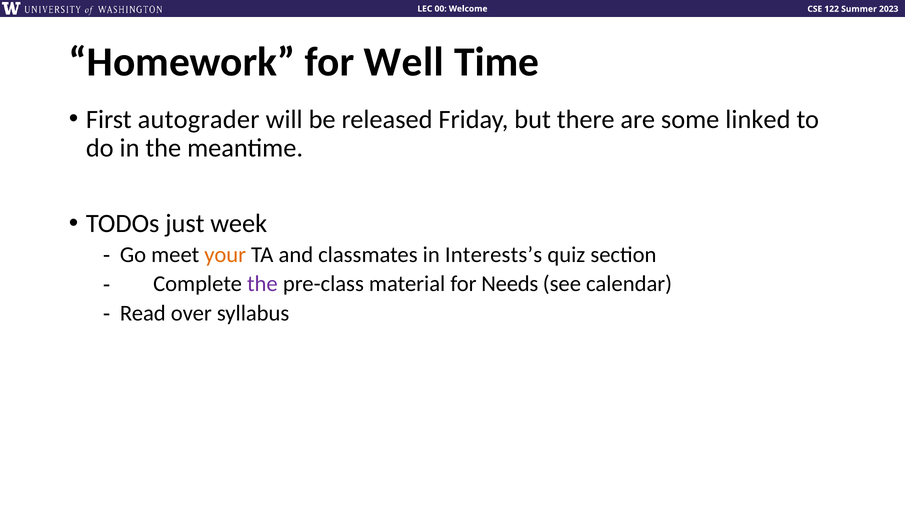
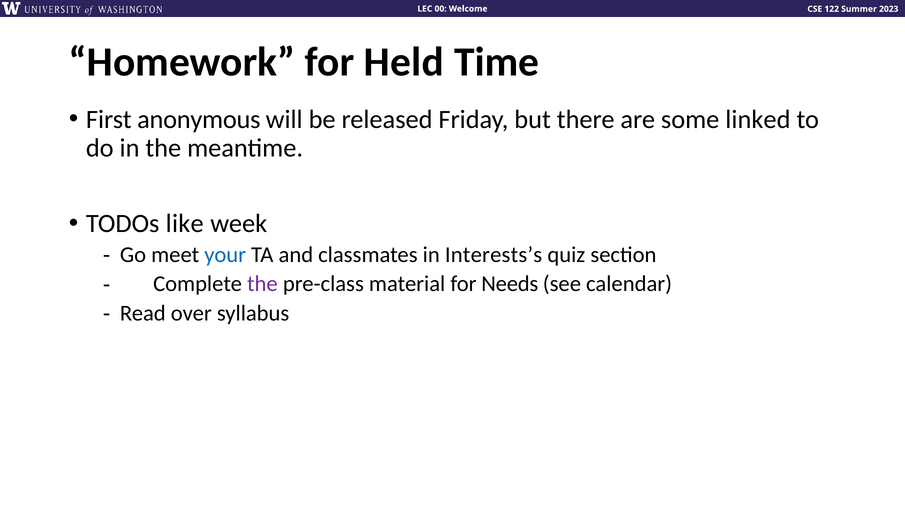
Well: Well -> Held
autograder: autograder -> anonymous
just: just -> like
your colour: orange -> blue
